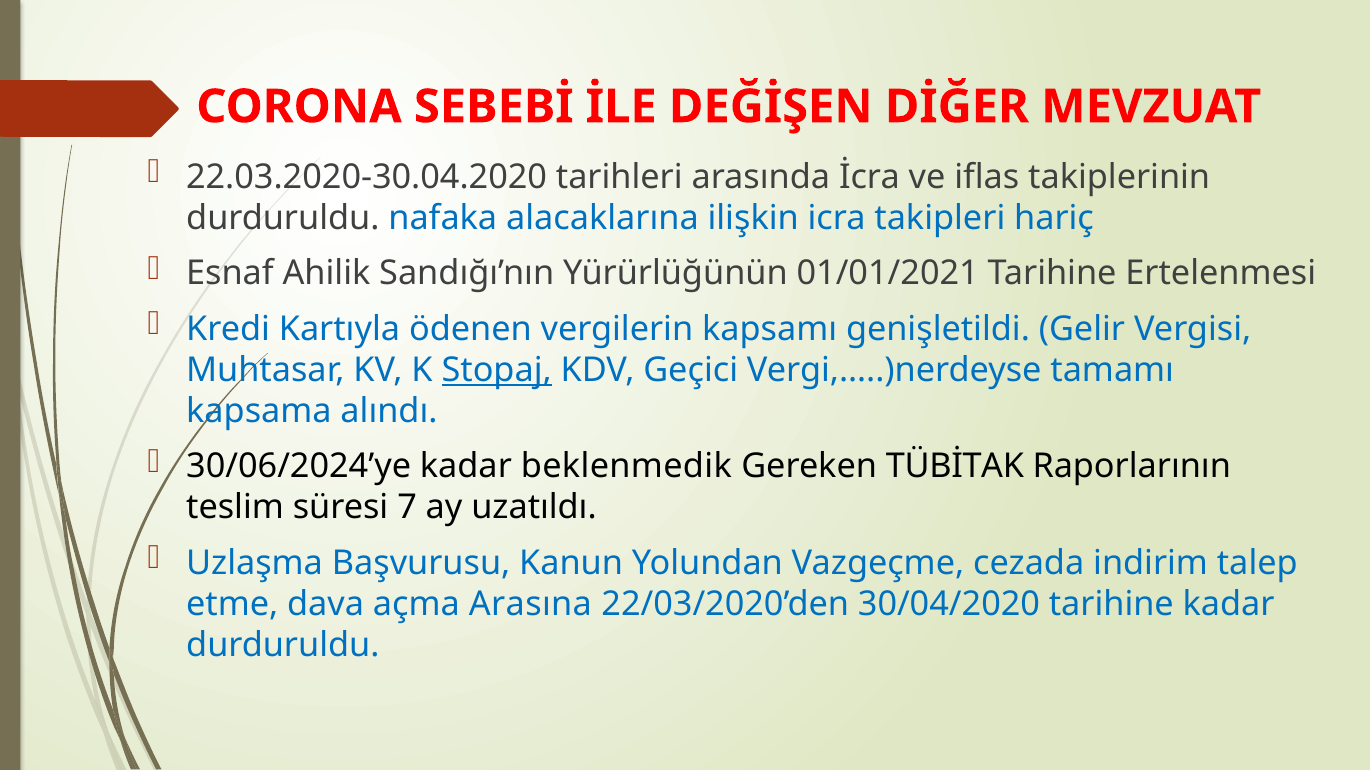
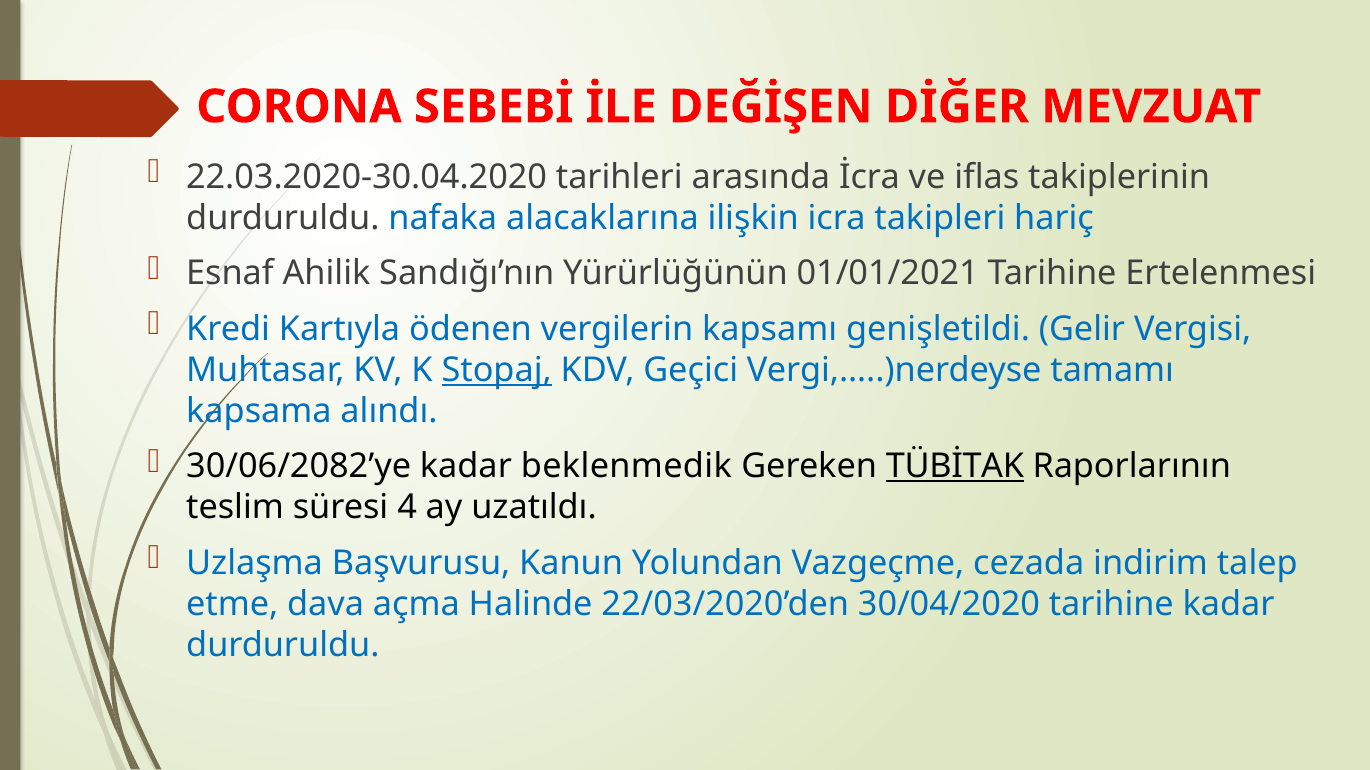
30/06/2024’ye: 30/06/2024’ye -> 30/06/2082’ye
TÜBİTAK underline: none -> present
7: 7 -> 4
Arasına: Arasına -> Halinde
